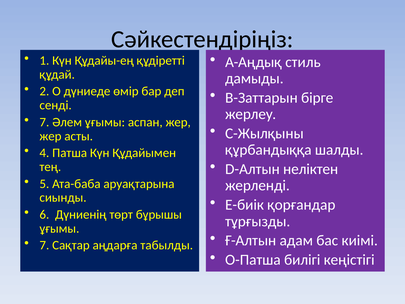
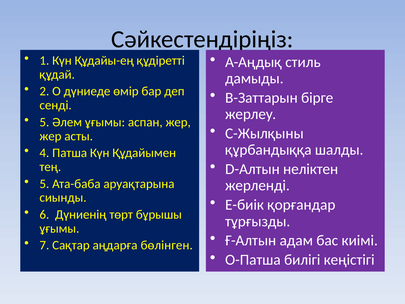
7 at (44, 122): 7 -> 5
табылды: табылды -> бөлінген
